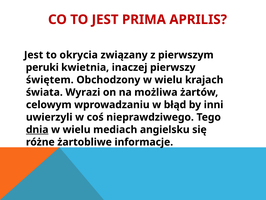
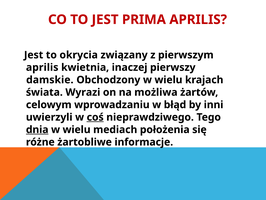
peruki at (42, 67): peruki -> aprilis
świętem: świętem -> damskie
coś underline: none -> present
angielsku: angielsku -> położenia
